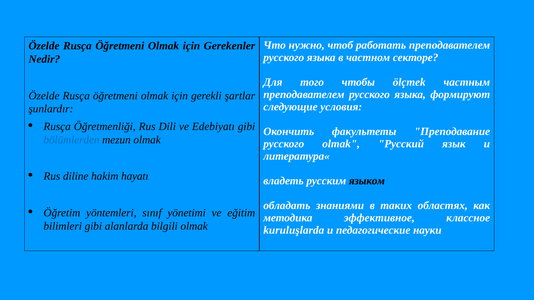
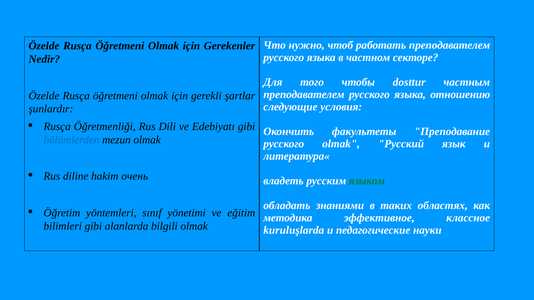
ölçmek: ölçmek -> dosttur
формируют: формируют -> отношению
hayatı: hayatı -> очень
языком colour: black -> green
